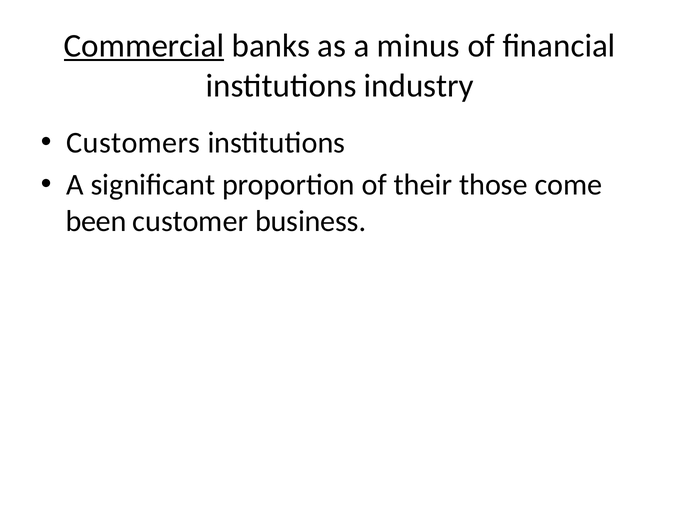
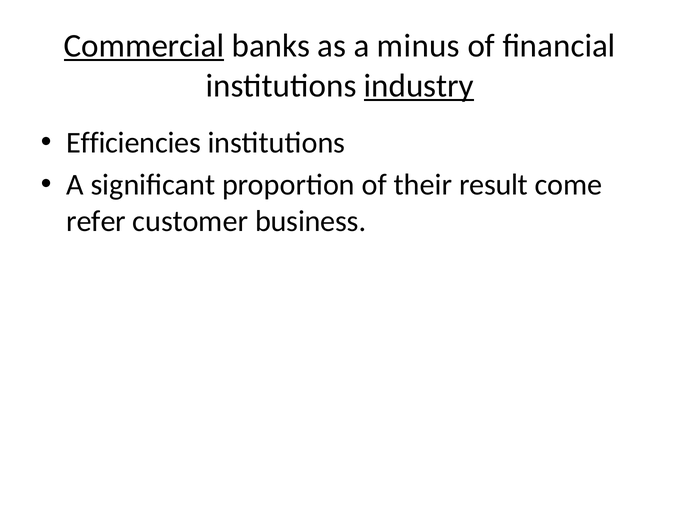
industry underline: none -> present
Customers: Customers -> Efficiencies
those: those -> result
been: been -> refer
